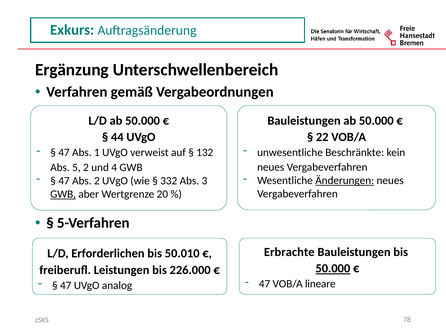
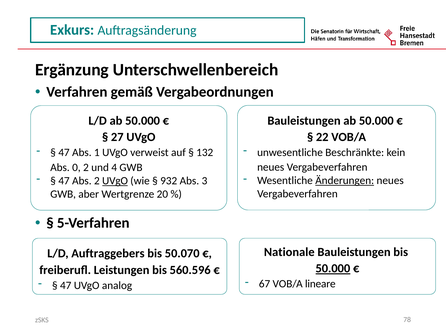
44: 44 -> 27
5: 5 -> 0
UVgO at (115, 180) underline: none -> present
332: 332 -> 932
GWB at (63, 194) underline: present -> none
Erbrachte: Erbrachte -> Nationale
Erforderlichen: Erforderlichen -> Auftraggebers
50.010: 50.010 -> 50.070
226.000: 226.000 -> 560.596
47 at (265, 283): 47 -> 67
